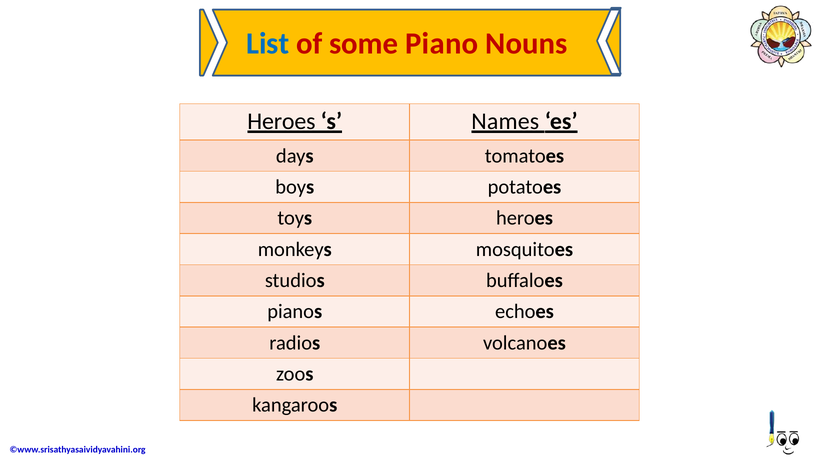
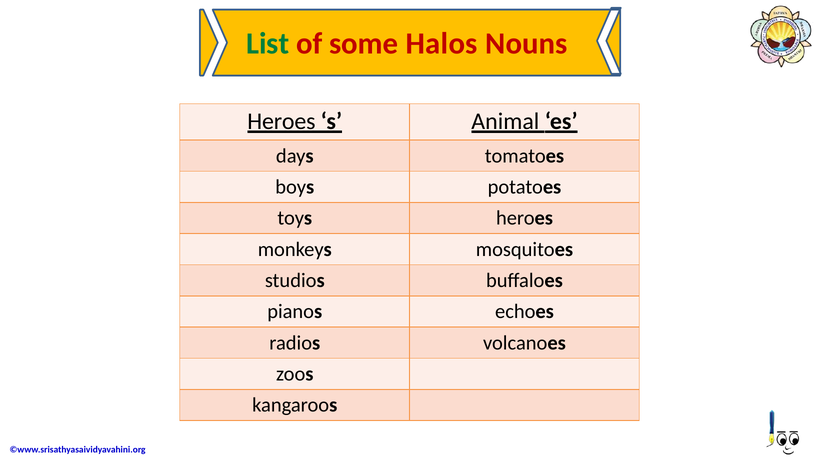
List colour: blue -> green
Piano: Piano -> Halos
Names: Names -> Animal
